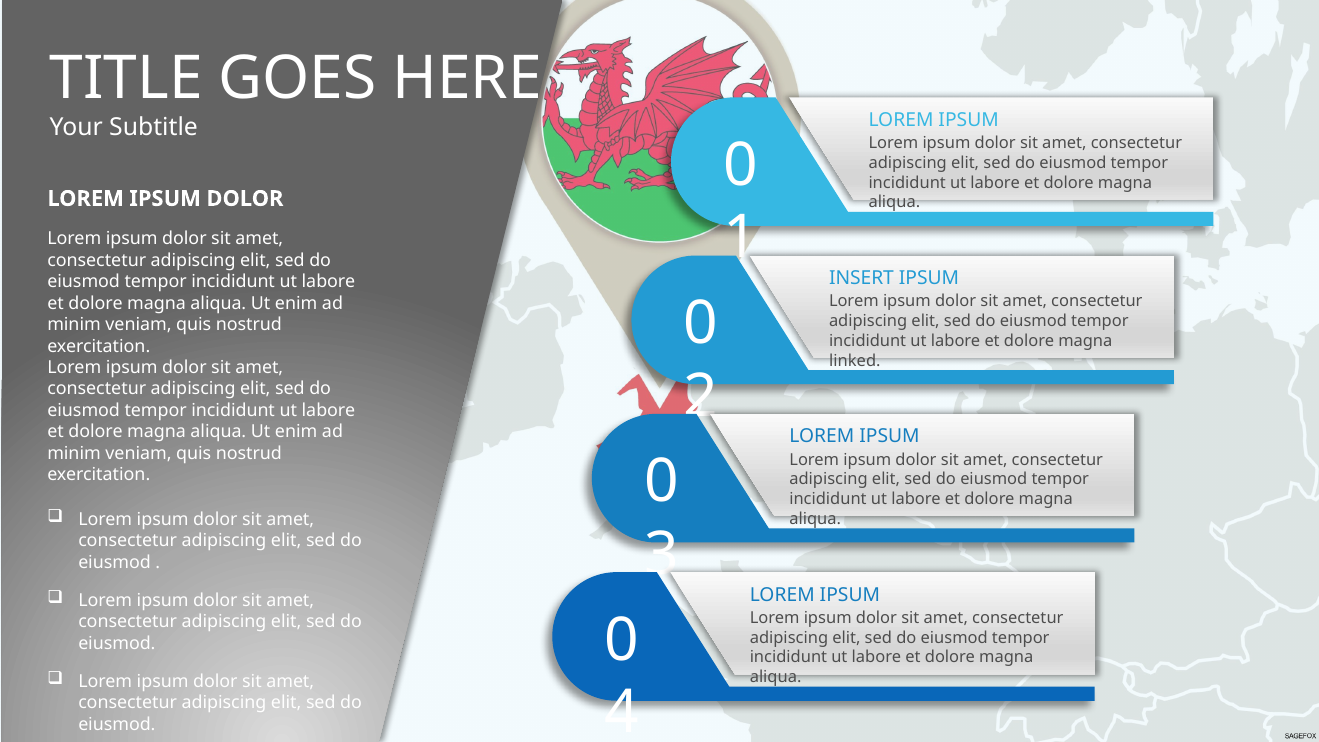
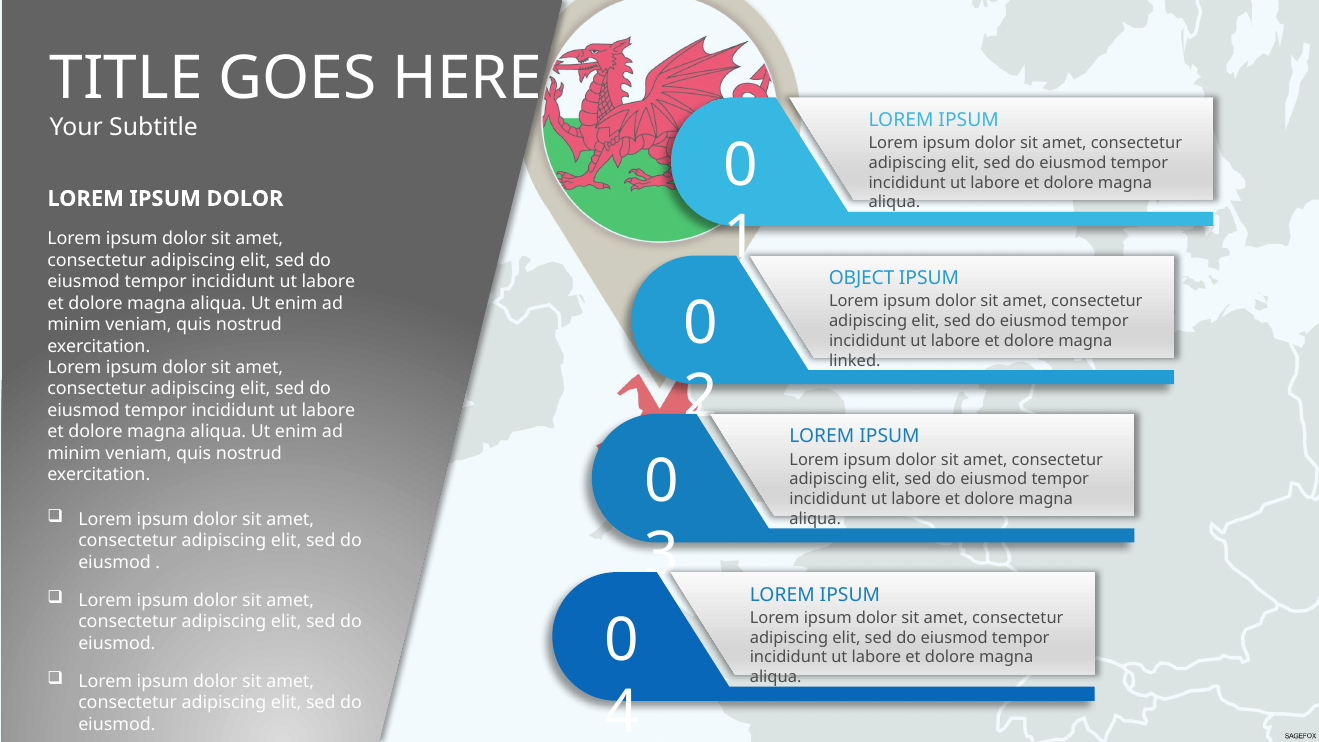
INSERT: INSERT -> OBJECT
